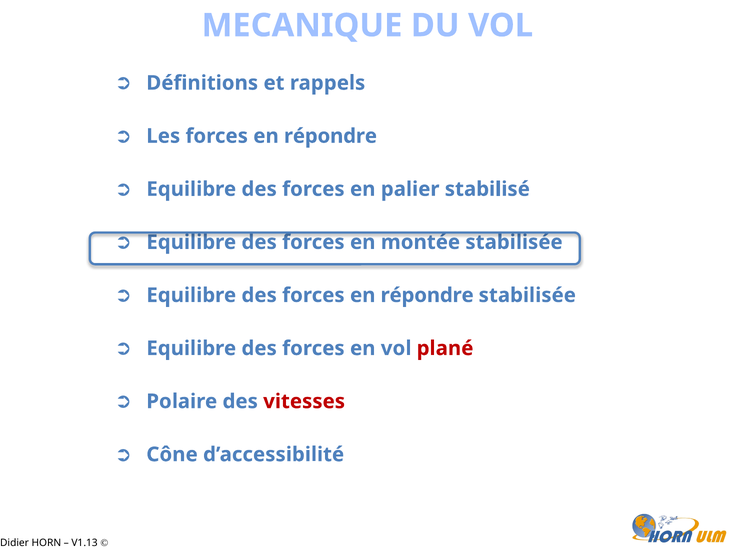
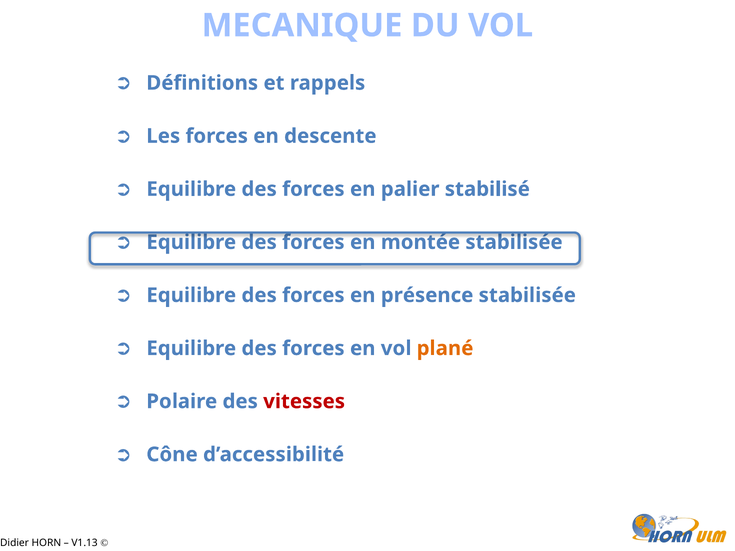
Les forces en répondre: répondre -> descente
des forces en répondre: répondre -> présence
plané colour: red -> orange
